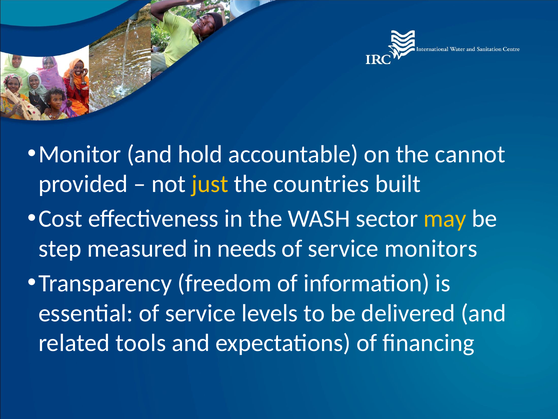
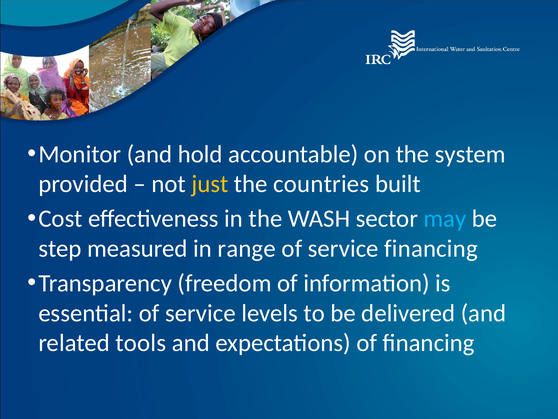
cannot: cannot -> system
may colour: yellow -> light blue
needs: needs -> range
service monitors: monitors -> financing
